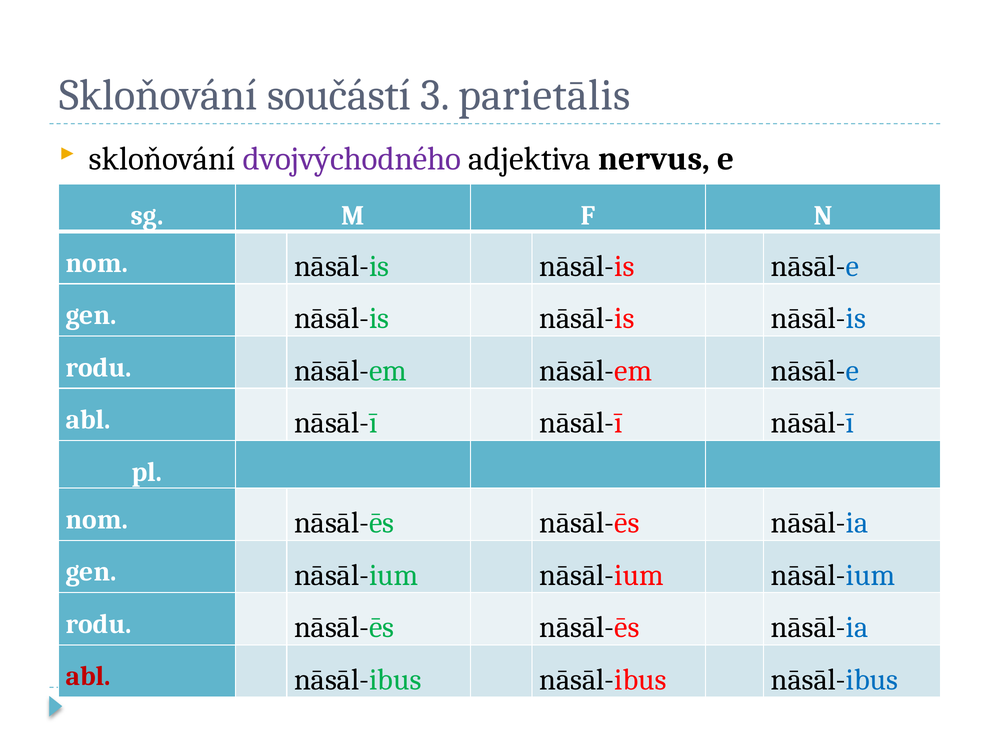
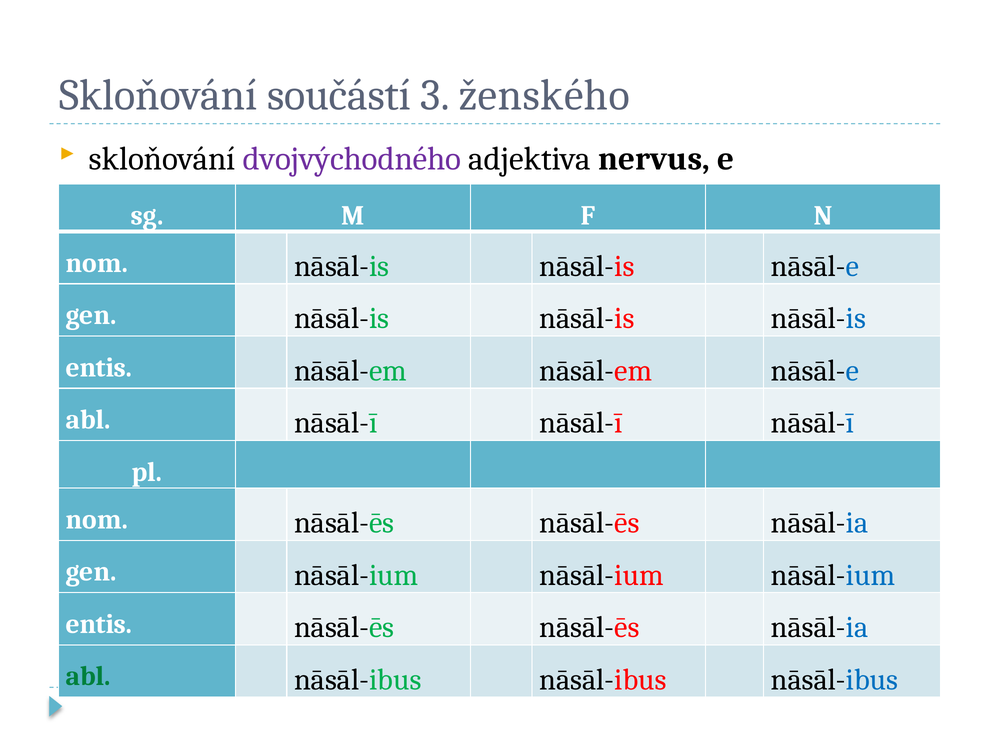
parietālis: parietālis -> ženského
rodu at (99, 368): rodu -> entis
rodu at (99, 625): rodu -> entis
abl at (88, 677) colour: red -> green
